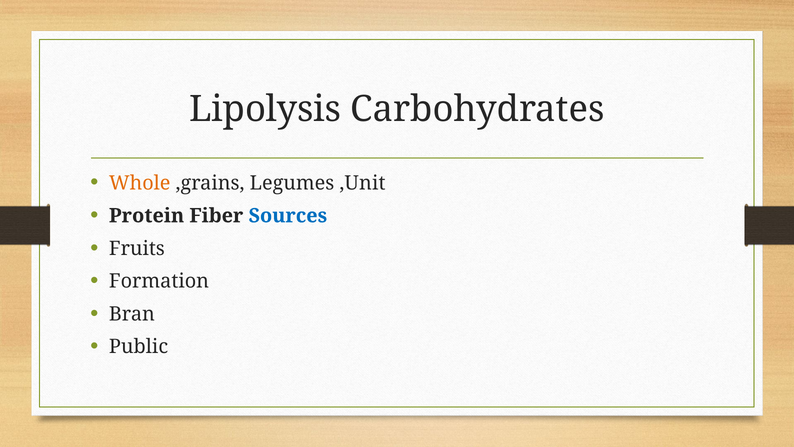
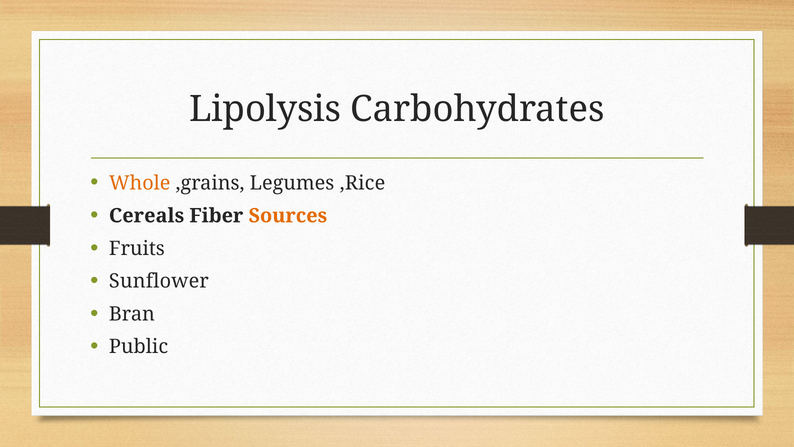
,Unit: ,Unit -> ,Rice
Protein: Protein -> Cereals
Sources colour: blue -> orange
Formation: Formation -> Sunflower
